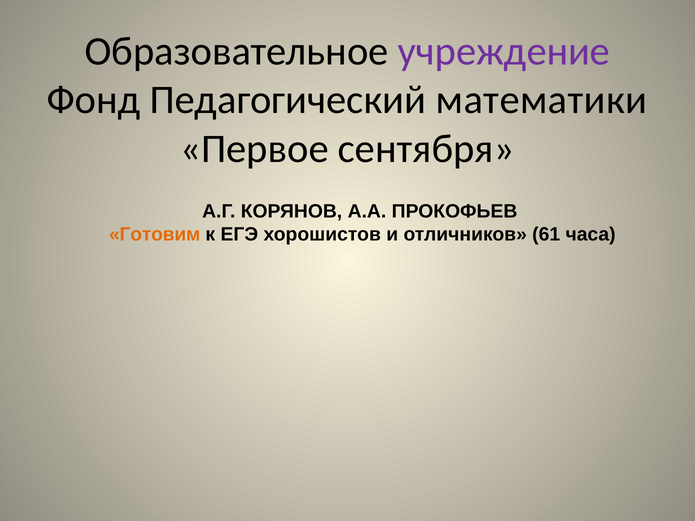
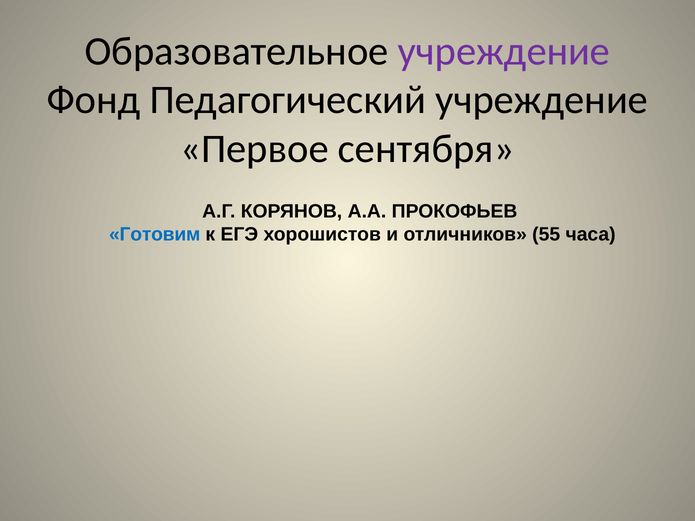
Педагогический математики: математики -> учреждение
Готовим colour: orange -> blue
61: 61 -> 55
